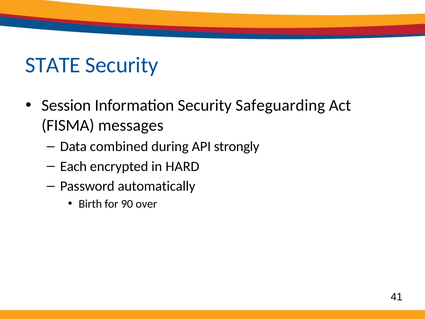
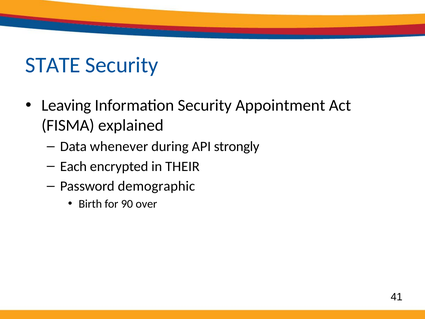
Session: Session -> Leaving
Safeguarding: Safeguarding -> Appointment
messages: messages -> explained
combined: combined -> whenever
HARD: HARD -> THEIR
automatically: automatically -> demographic
